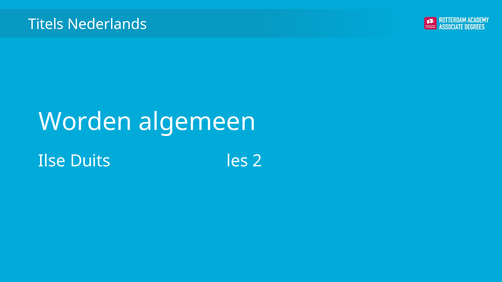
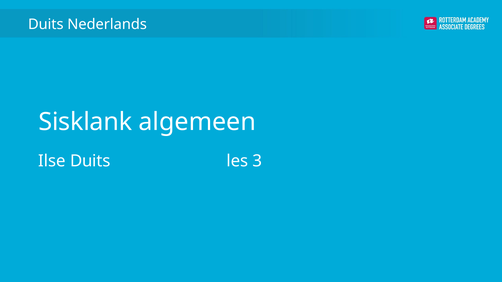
Titels at (46, 24): Titels -> Duits
Worden: Worden -> Sisklank
2: 2 -> 3
